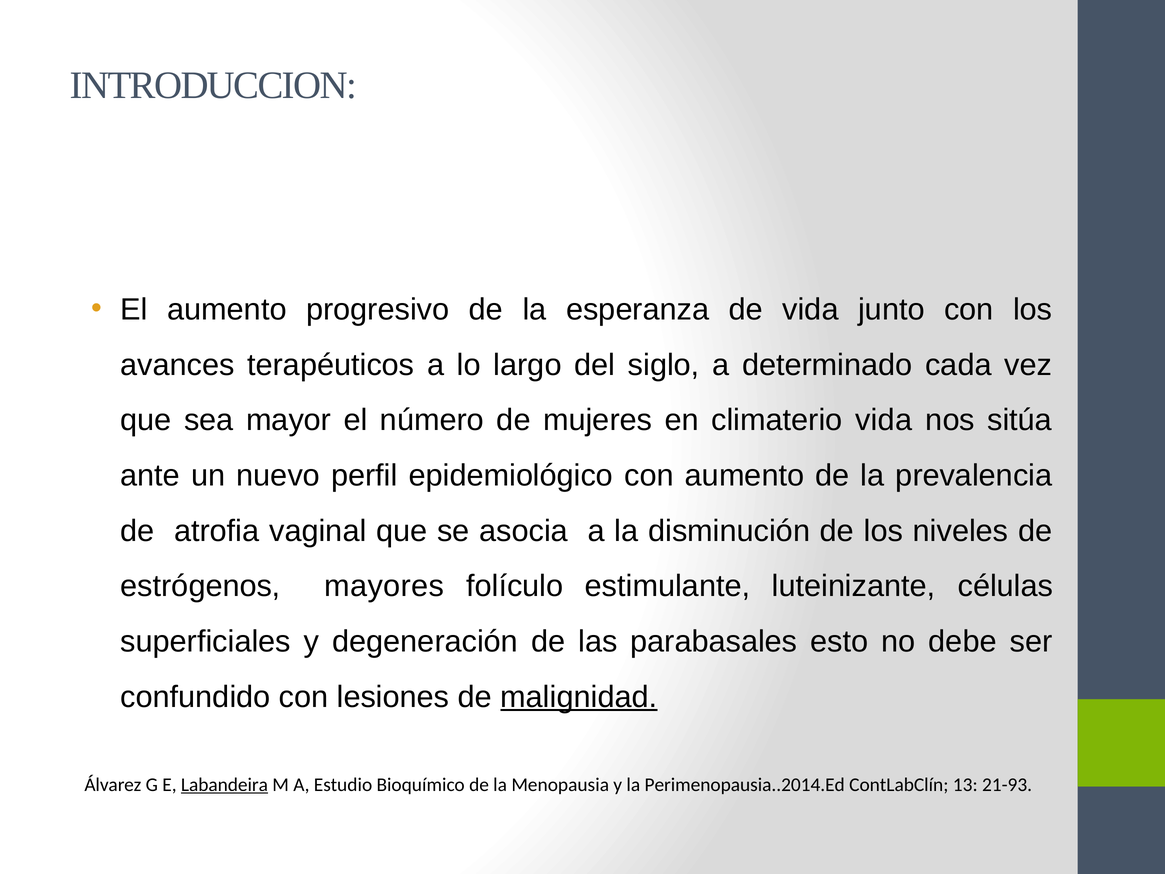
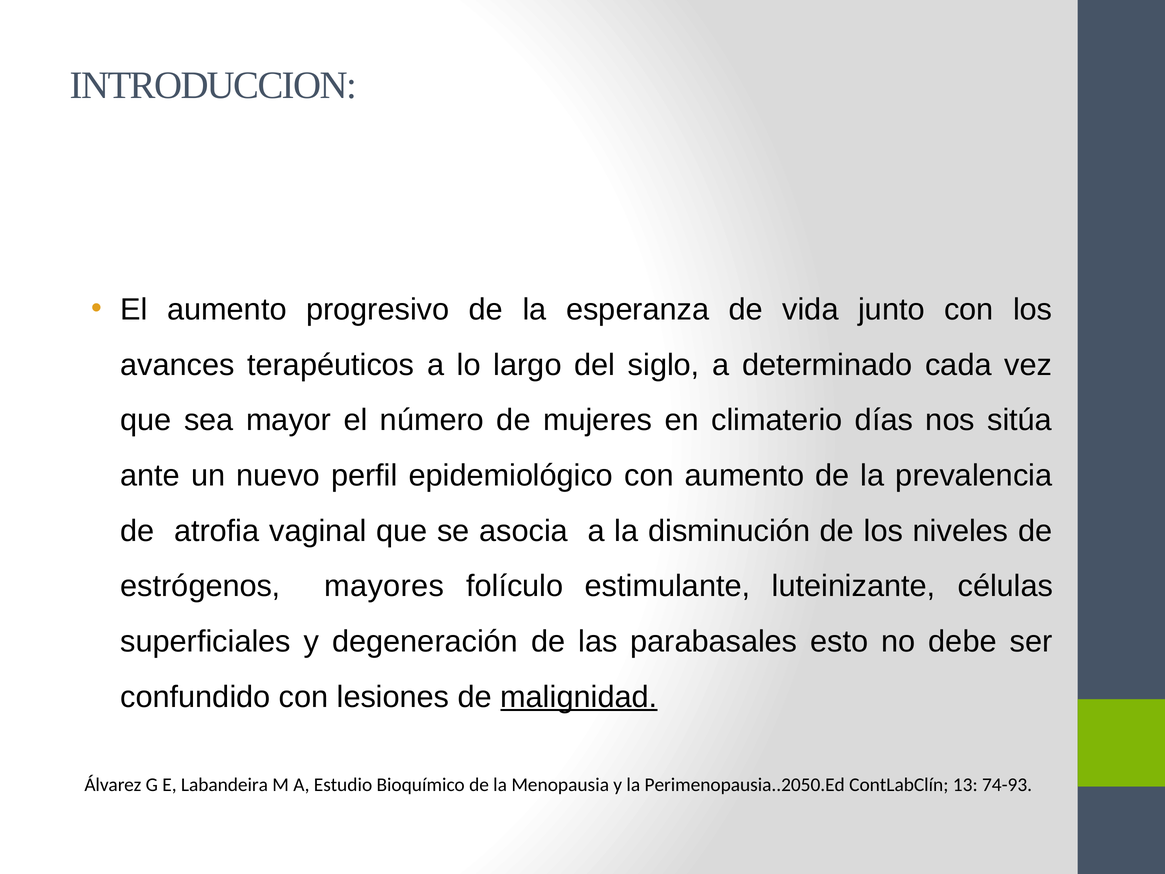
climaterio vida: vida -> días
Labandeira underline: present -> none
Perimenopausia..2014.Ed: Perimenopausia..2014.Ed -> Perimenopausia..2050.Ed
21-93: 21-93 -> 74-93
